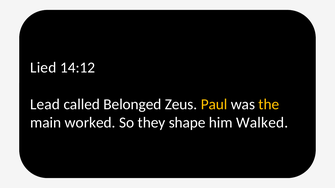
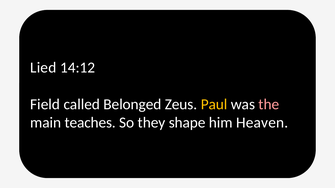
Lead: Lead -> Field
the colour: yellow -> pink
worked: worked -> teaches
Walked: Walked -> Heaven
